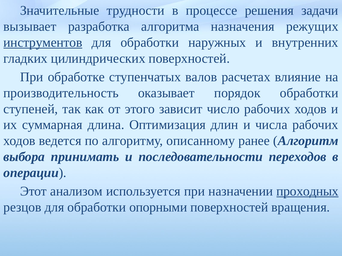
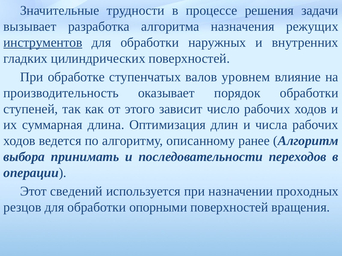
расчетах: расчетах -> уровнем
анализом: анализом -> сведений
проходных underline: present -> none
